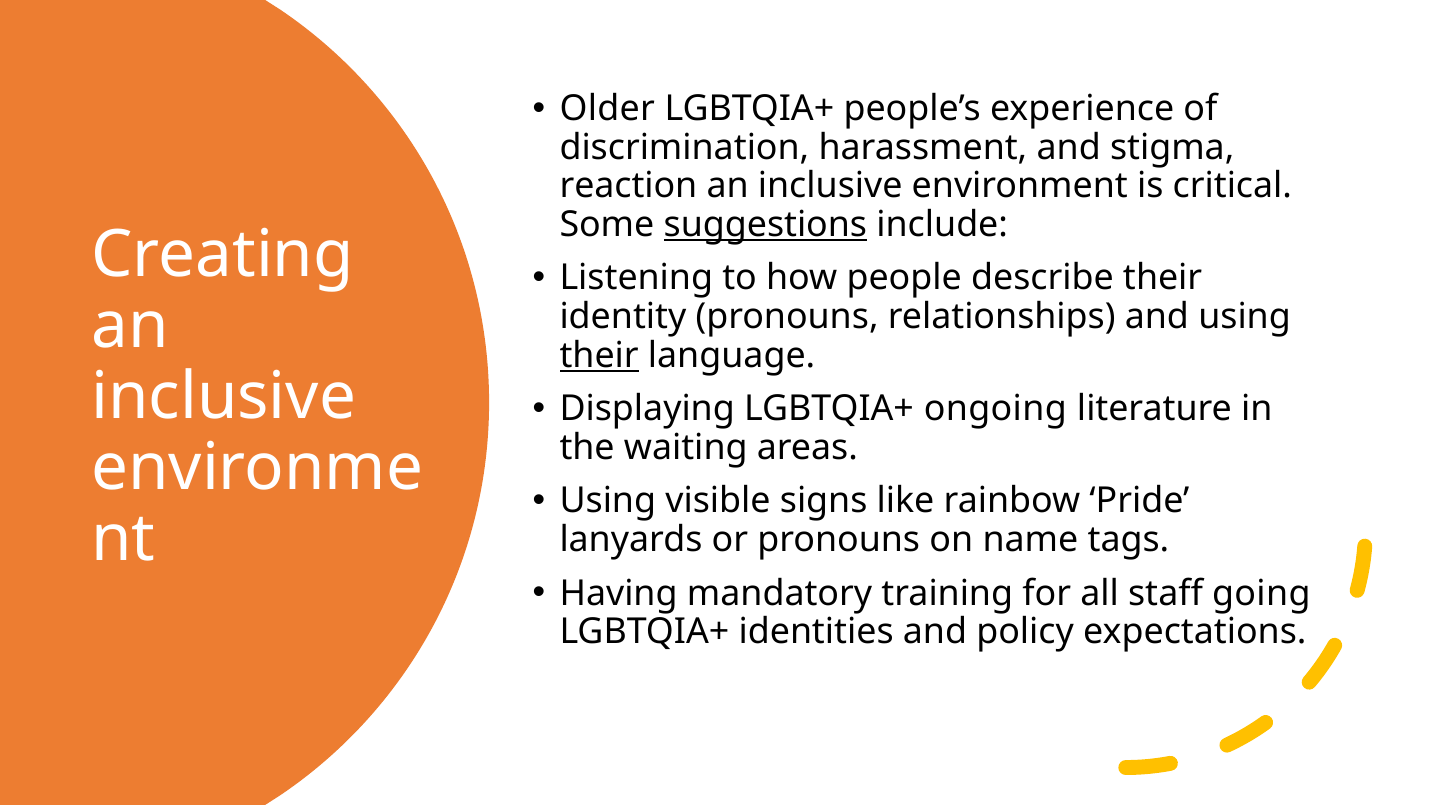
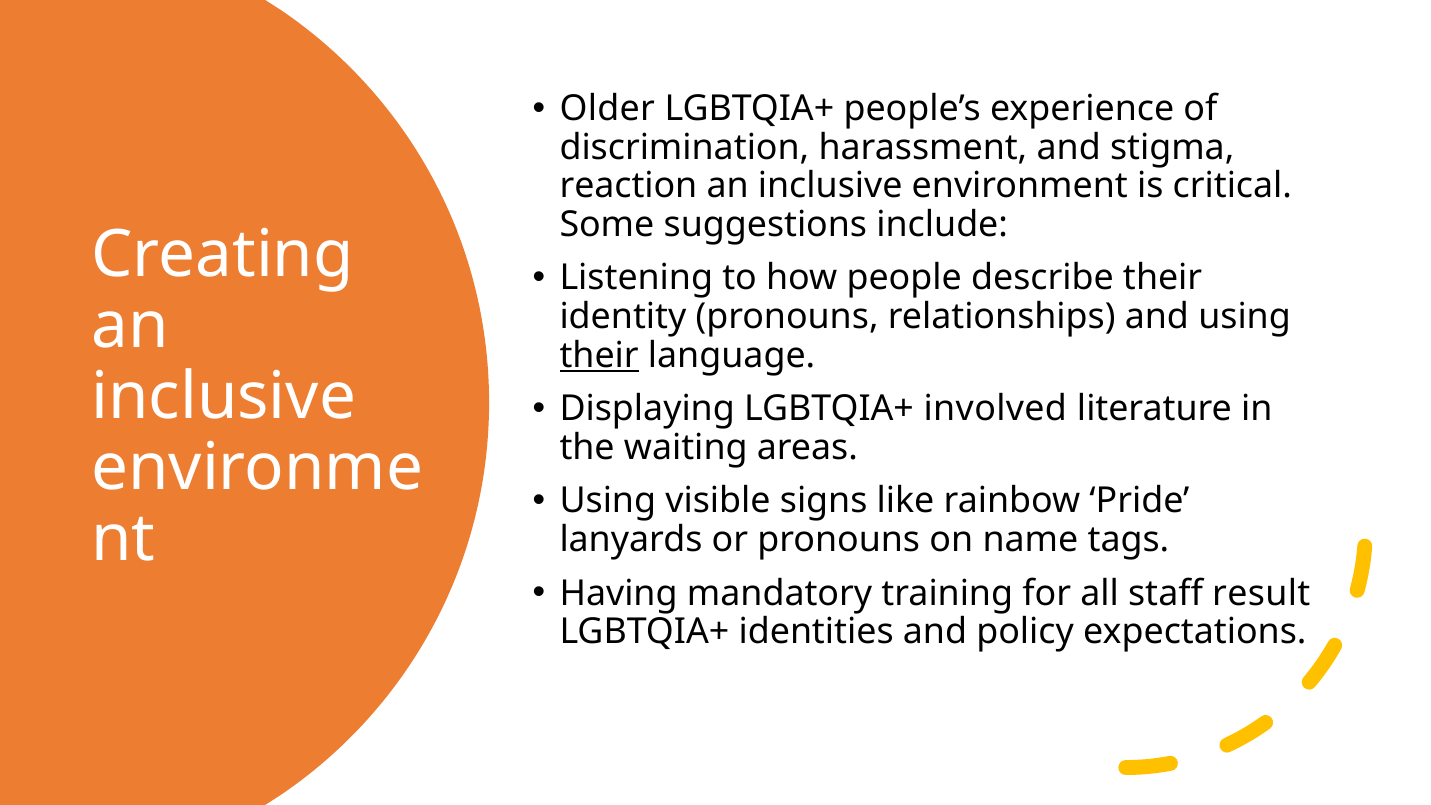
suggestions underline: present -> none
ongoing: ongoing -> involved
going: going -> result
